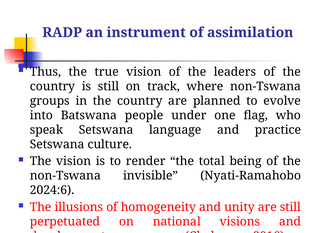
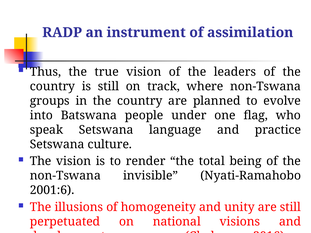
2024:6: 2024:6 -> 2001:6
